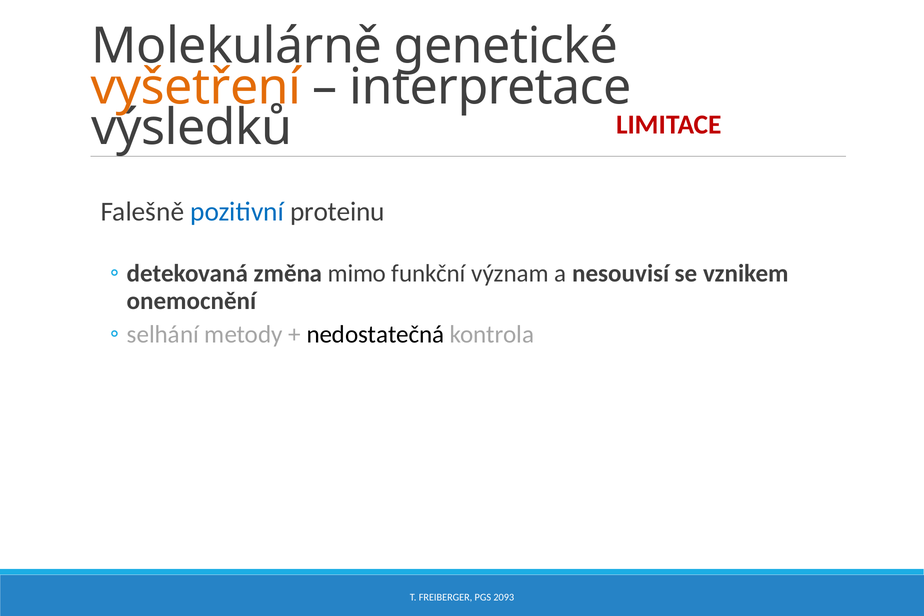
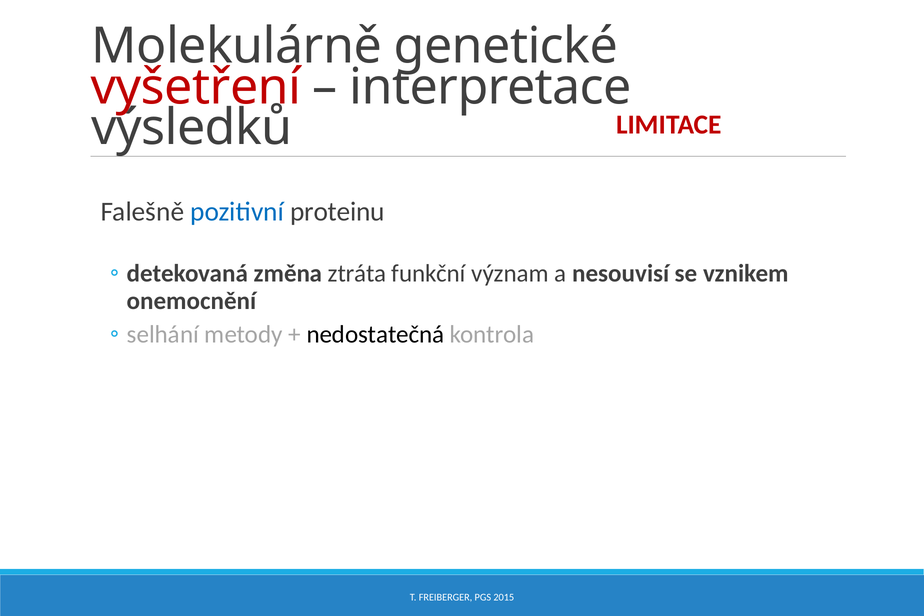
vyšetření colour: orange -> red
mimo: mimo -> ztráta
2093: 2093 -> 2015
